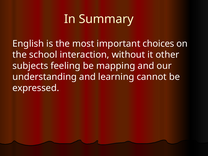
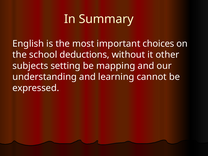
interaction: interaction -> deductions
feeling: feeling -> setting
